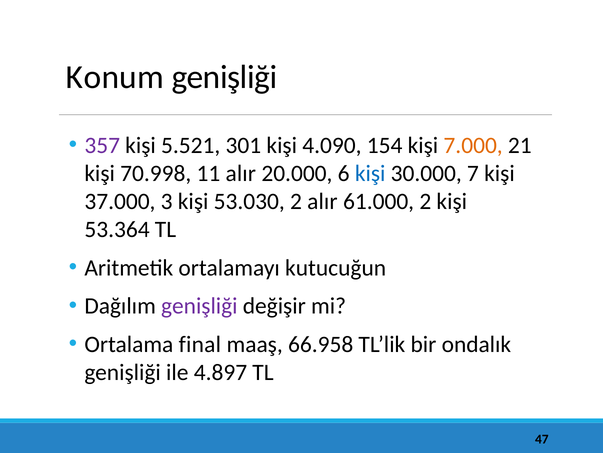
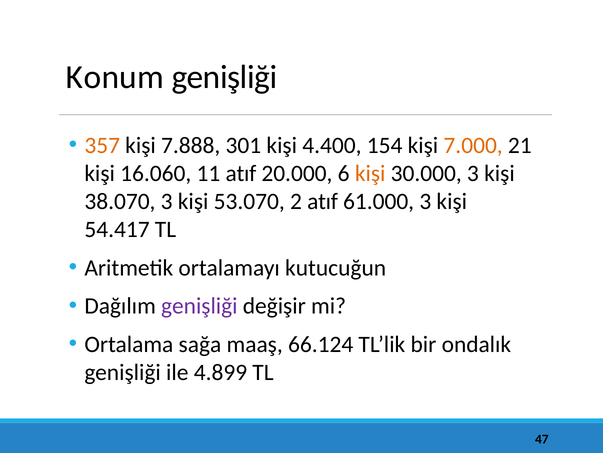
357 colour: purple -> orange
5.521: 5.521 -> 7.888
4.090: 4.090 -> 4.400
70.998: 70.998 -> 16.060
11 alır: alır -> atıf
kişi at (370, 173) colour: blue -> orange
30.000 7: 7 -> 3
37.000: 37.000 -> 38.070
53.030: 53.030 -> 53.070
2 alır: alır -> atıf
61.000 2: 2 -> 3
53.364: 53.364 -> 54.417
final: final -> sağa
66.958: 66.958 -> 66.124
4.897: 4.897 -> 4.899
